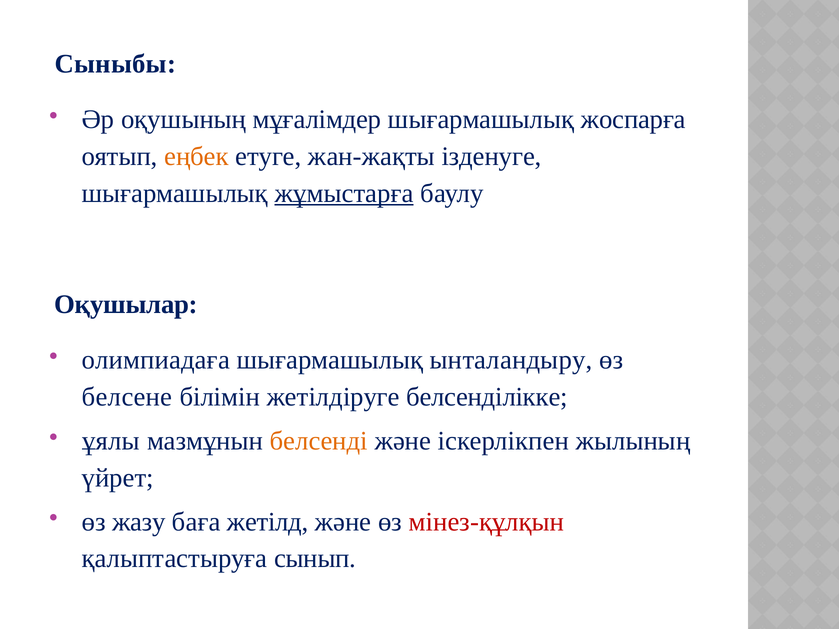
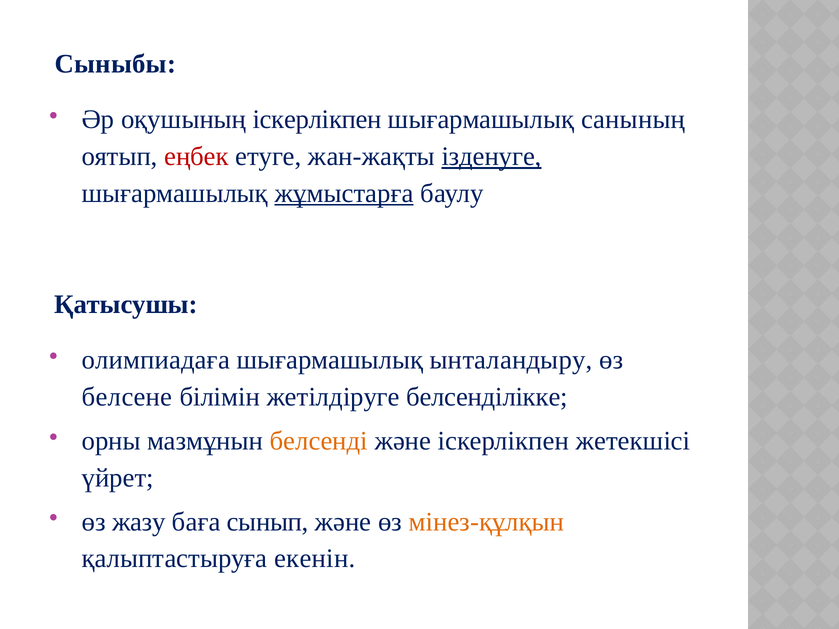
оқушының мұғалімдер: мұғалімдер -> іскерлікпен
жоспарға: жоспарға -> санының
еңбек colour: orange -> red
ізденуге underline: none -> present
Оқушылар: Оқушылар -> Қатысушы
ұялы: ұялы -> орны
жылының: жылының -> жетекшісі
жетілд: жетілд -> сынып
мінез-құлқын colour: red -> orange
сынып: сынып -> екенін
